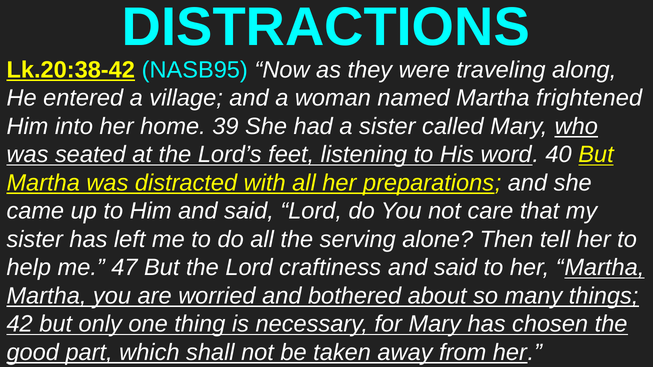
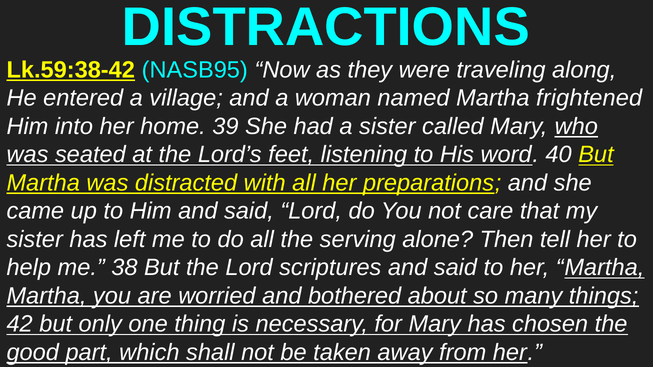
Lk.20:38-42: Lk.20:38-42 -> Lk.59:38-42
47: 47 -> 38
craftiness: craftiness -> scriptures
